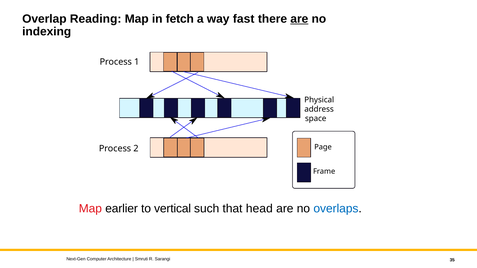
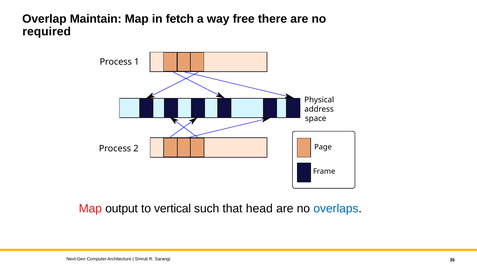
Reading: Reading -> Maintain
fast: fast -> free
are at (299, 19) underline: present -> none
indexing: indexing -> required
earlier: earlier -> output
